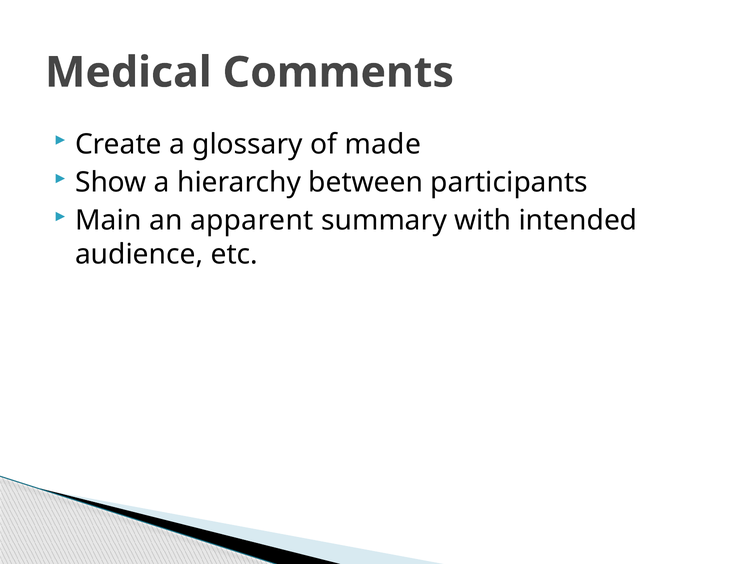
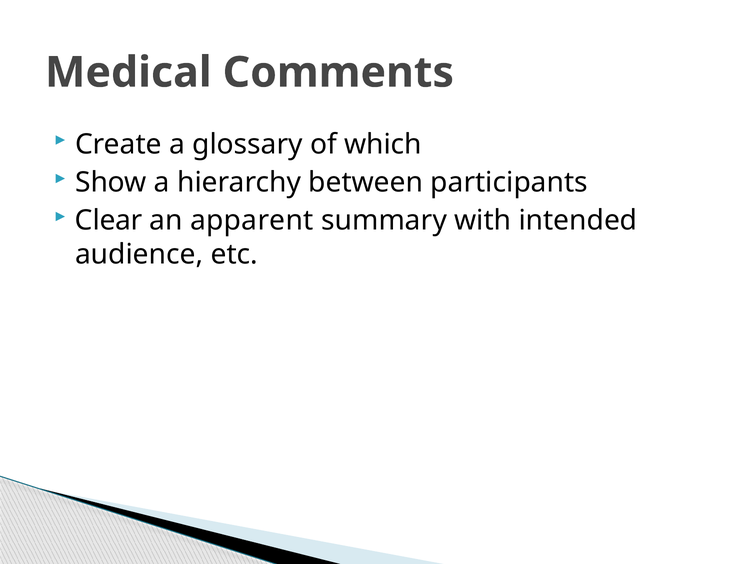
made: made -> which
Main: Main -> Clear
